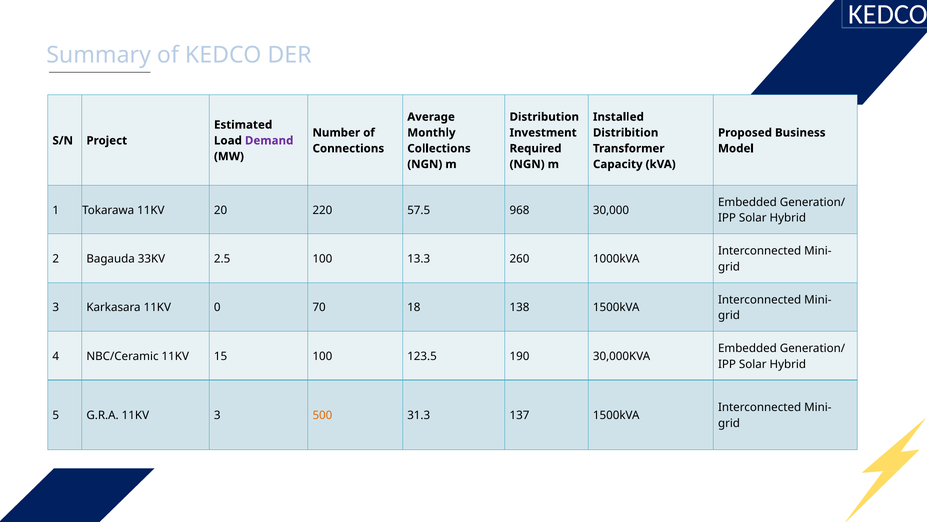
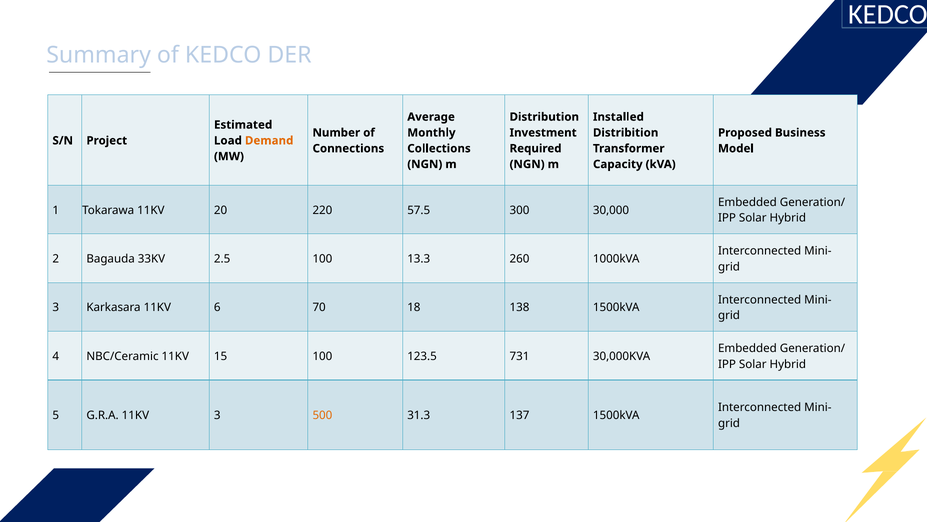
Demand colour: purple -> orange
968: 968 -> 300
0: 0 -> 6
190: 190 -> 731
